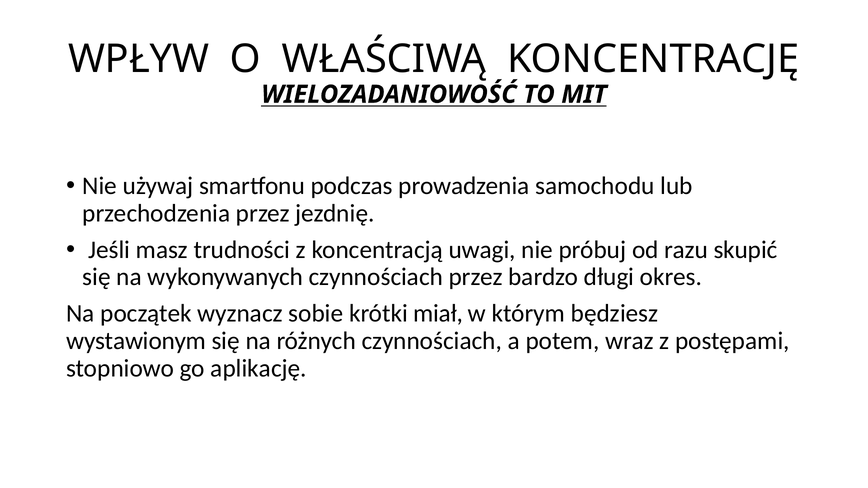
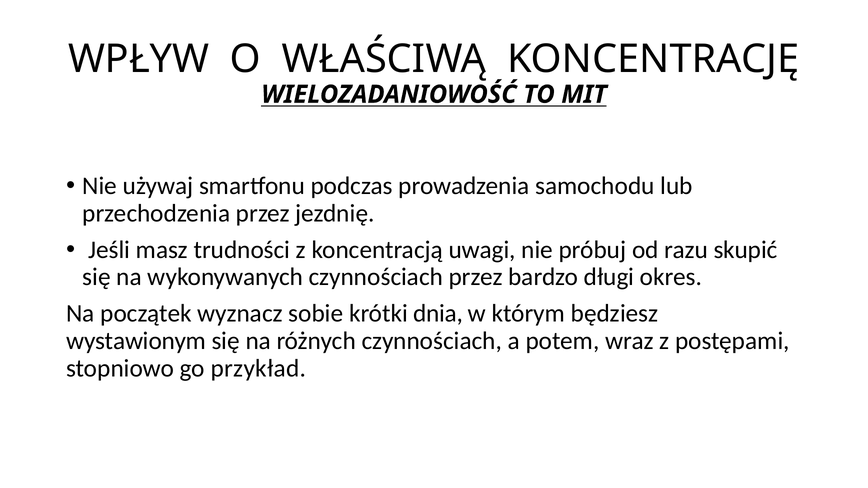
miał: miał -> dnia
aplikację: aplikację -> przykład
